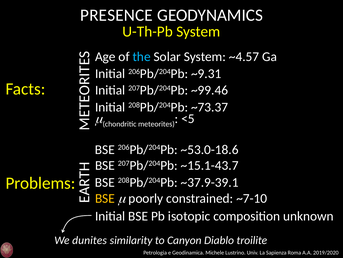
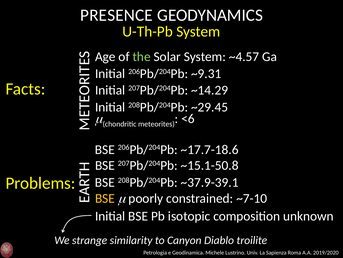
the colour: light blue -> light green
~99.46: ~99.46 -> ~14.29
~73.37: ~73.37 -> ~29.45
<5: <5 -> <6
~53.0-18.6: ~53.0-18.6 -> ~17.7-18.6
~15.1-43.7: ~15.1-43.7 -> ~15.1-50.8
dunites: dunites -> strange
